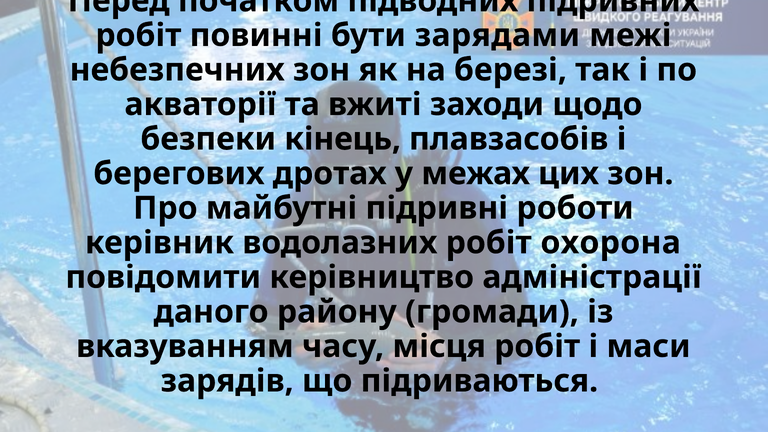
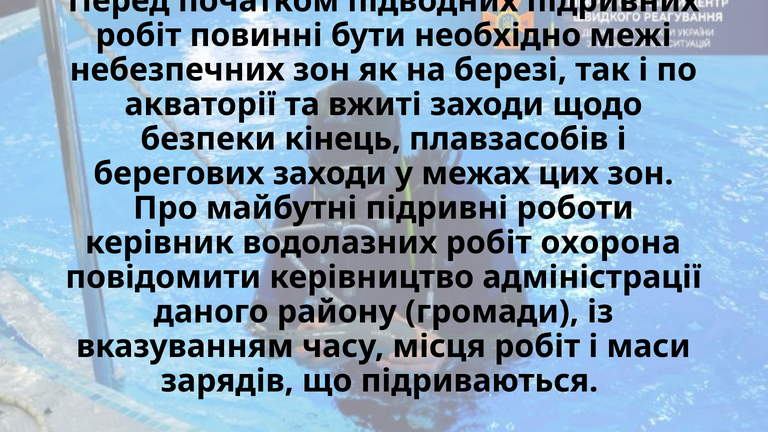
зарядами: зарядами -> необхідно
берегових дротах: дротах -> заходи
